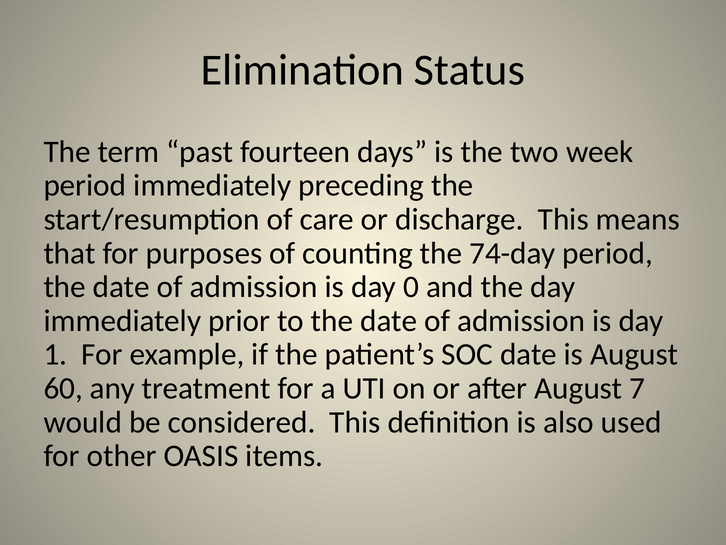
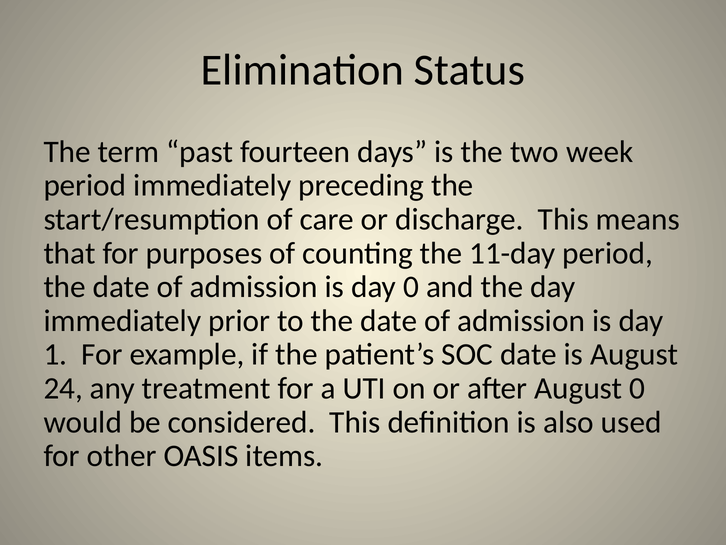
74-day: 74-day -> 11-day
60: 60 -> 24
August 7: 7 -> 0
